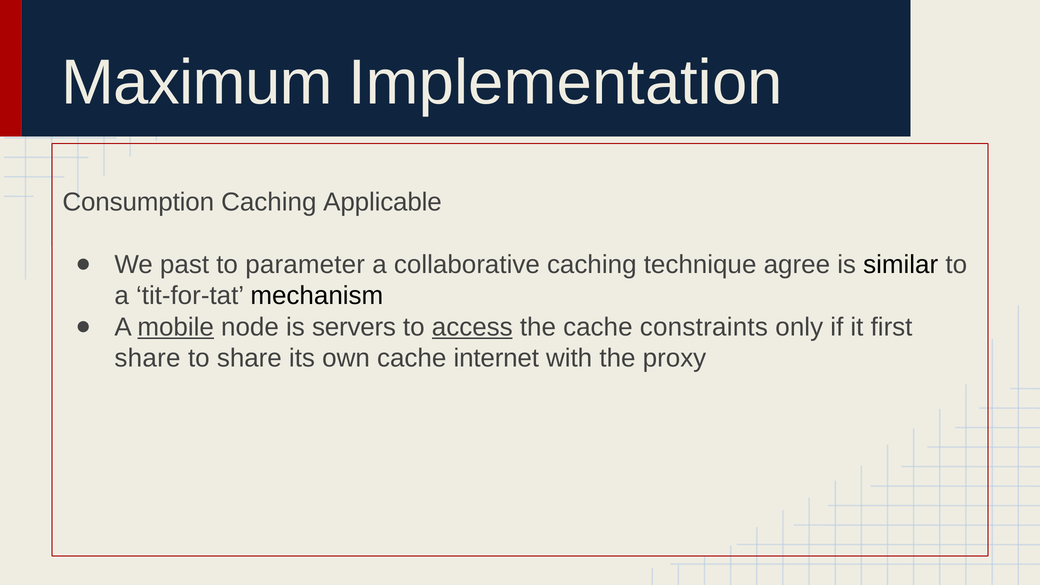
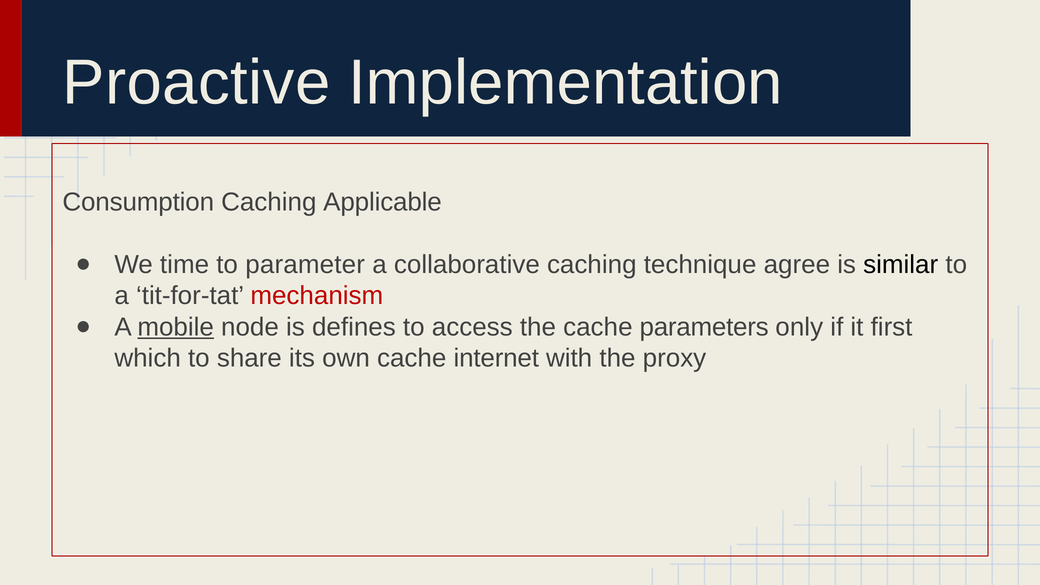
Maximum: Maximum -> Proactive
past: past -> time
mechanism colour: black -> red
servers: servers -> defines
access underline: present -> none
constraints: constraints -> parameters
share at (147, 358): share -> which
